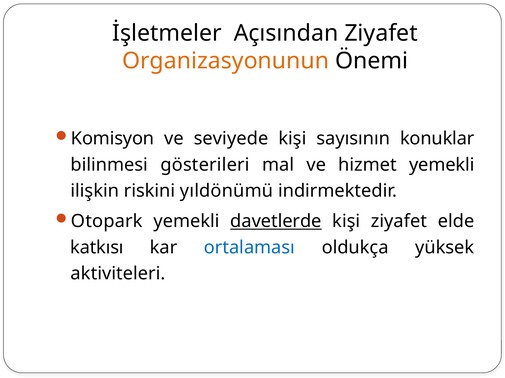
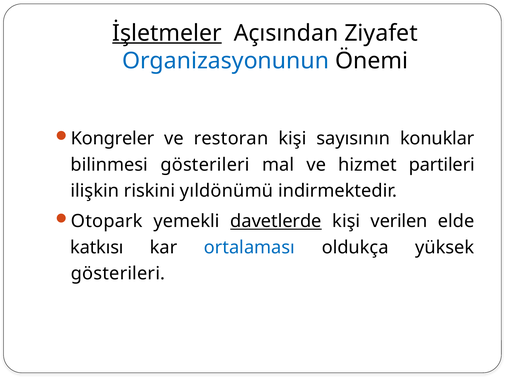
İşletmeler underline: none -> present
Organizasyonunun colour: orange -> blue
Komisyon: Komisyon -> Kongreler
seviyede: seviyede -> restoran
hizmet yemekli: yemekli -> partileri
kişi ziyafet: ziyafet -> verilen
aktiviteleri at (118, 274): aktiviteleri -> gösterileri
